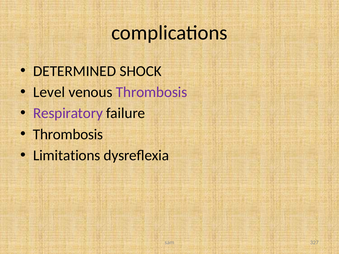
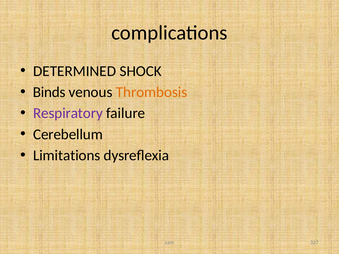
Level: Level -> Binds
Thrombosis at (152, 92) colour: purple -> orange
Thrombosis at (68, 134): Thrombosis -> Cerebellum
